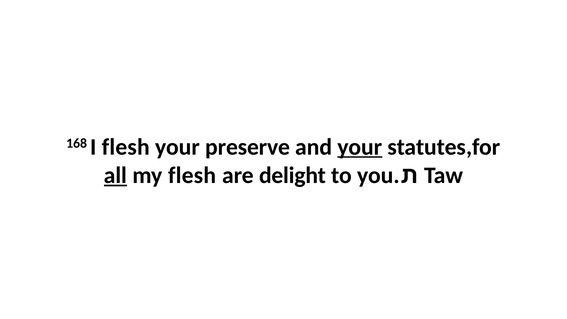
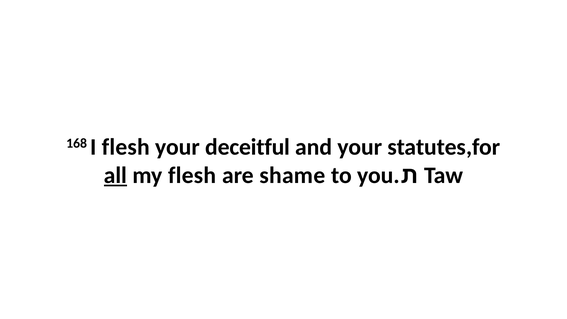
preserve: preserve -> deceitful
your at (360, 147) underline: present -> none
delight: delight -> shame
